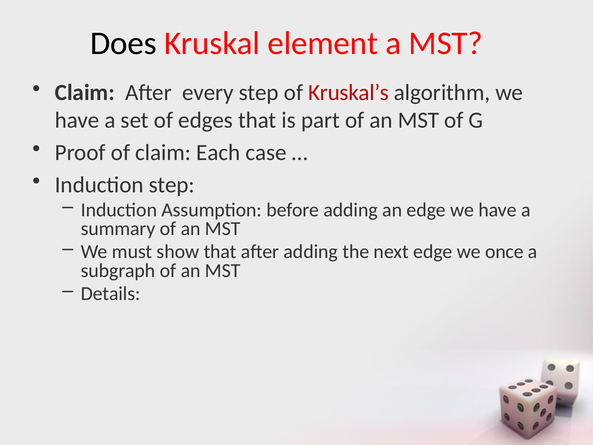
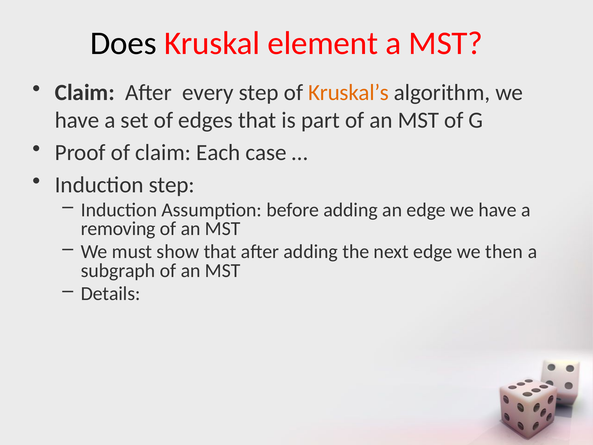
Kruskal’s colour: red -> orange
summary: summary -> removing
once: once -> then
